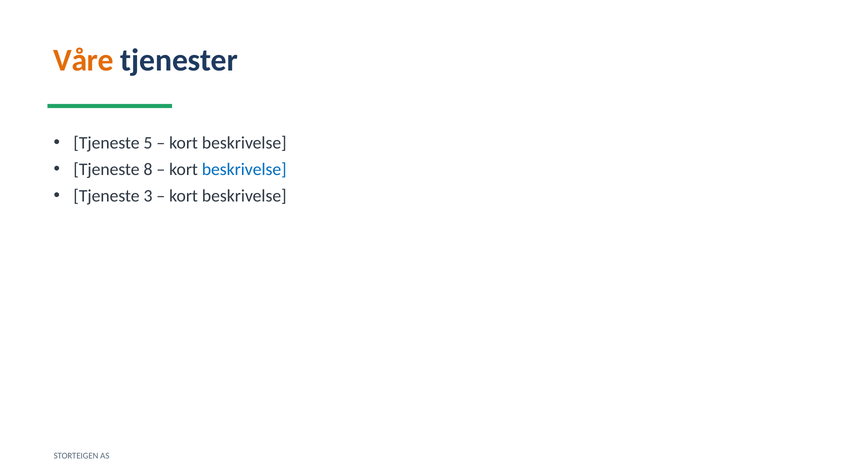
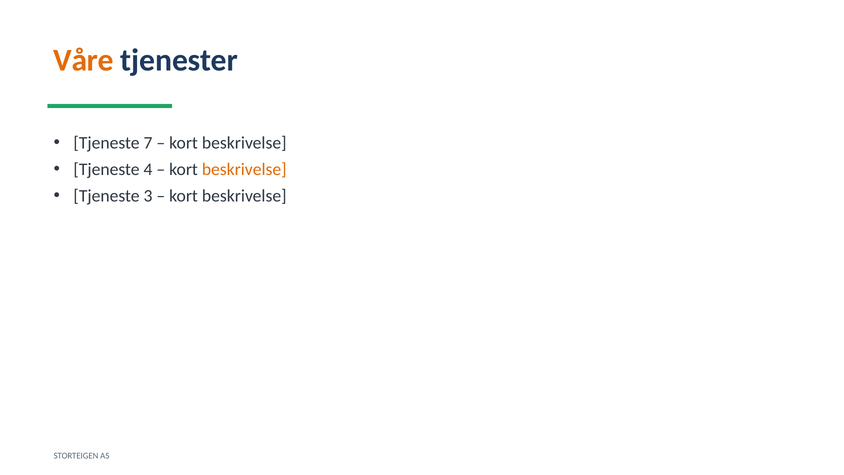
5: 5 -> 7
8: 8 -> 4
beskrivelse at (244, 169) colour: blue -> orange
